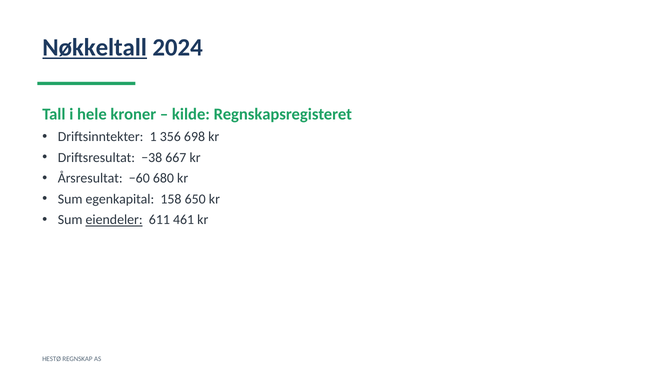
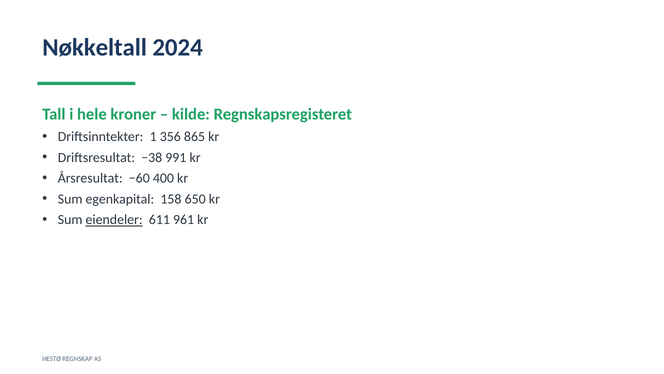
Nøkkeltall underline: present -> none
698: 698 -> 865
667: 667 -> 991
680: 680 -> 400
461: 461 -> 961
